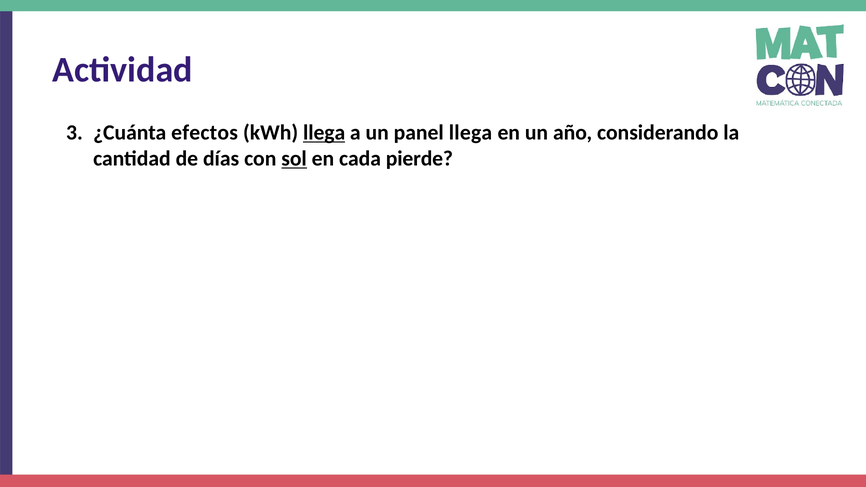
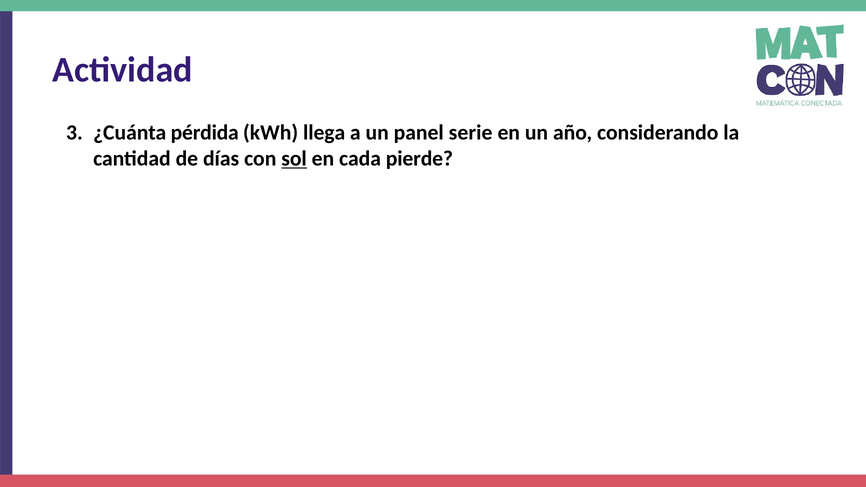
efectos: efectos -> pérdida
llega at (324, 133) underline: present -> none
panel llega: llega -> serie
